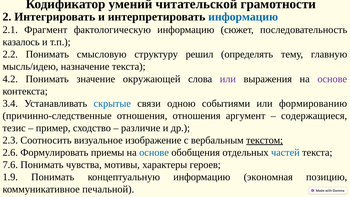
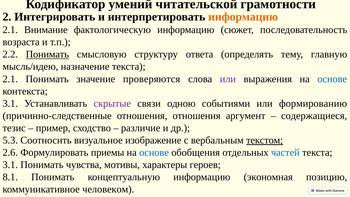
информацию at (243, 17) colour: blue -> orange
Фрагмент: Фрагмент -> Внимание
казалось: казалось -> возраста
Понимать at (47, 54) underline: none -> present
решил: решил -> ответа
4.2 at (10, 79): 4.2 -> 2.1
окружающей: окружающей -> проверяются
основе at (332, 79) colour: purple -> blue
3.4 at (10, 103): 3.4 -> 3.1
скрытые colour: blue -> purple
2.3: 2.3 -> 5.3
7.6 at (10, 165): 7.6 -> 3.1
1.9: 1.9 -> 8.1
печальной: печальной -> человеком
